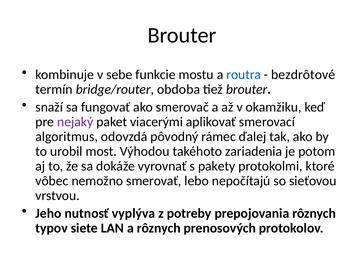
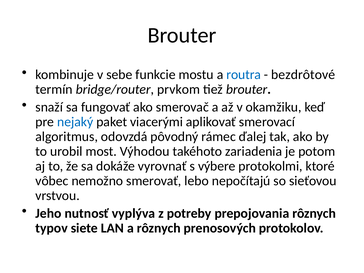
obdoba: obdoba -> prvkom
nejaký colour: purple -> blue
pakety: pakety -> výbere
